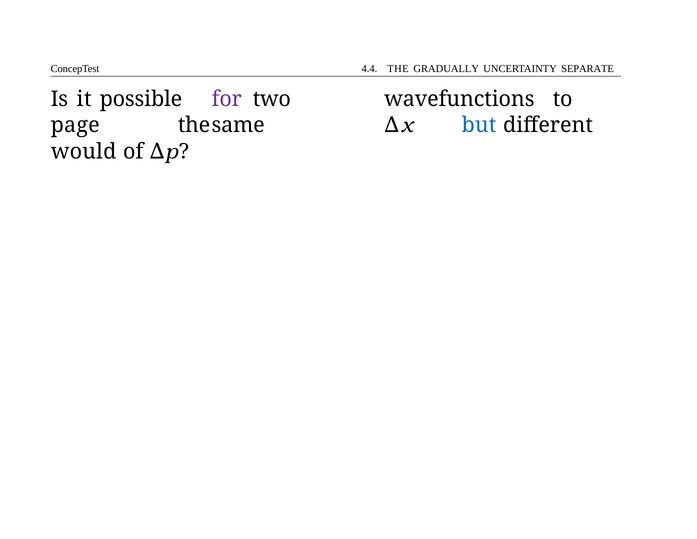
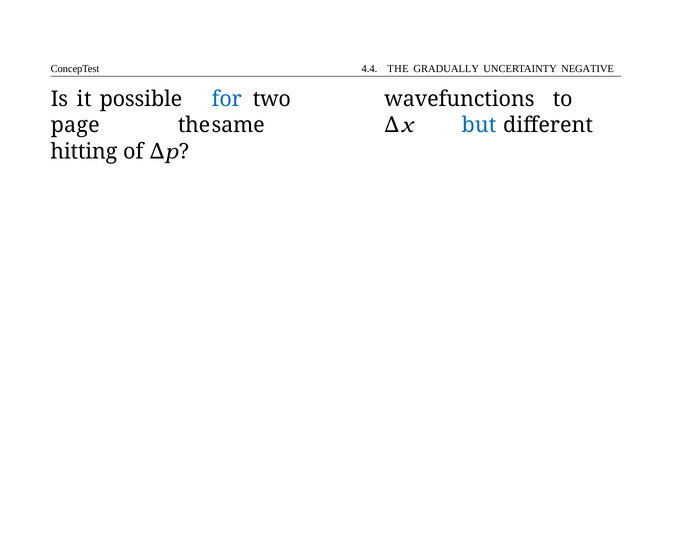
SEPARATE: SEPARATE -> NEGATIVE
for colour: purple -> blue
would: would -> hitting
